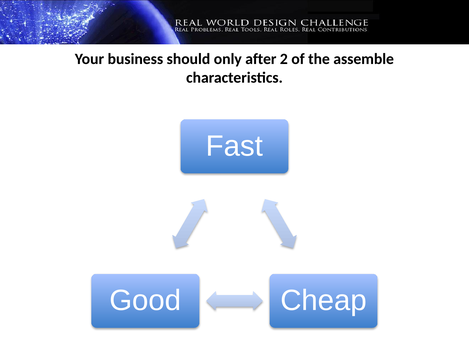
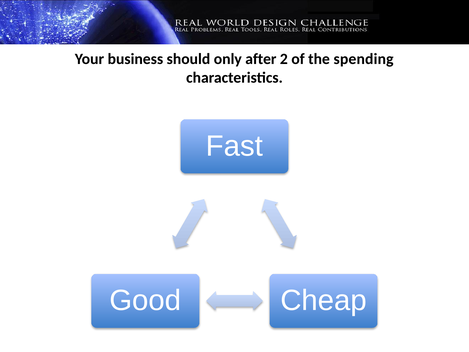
assemble: assemble -> spending
